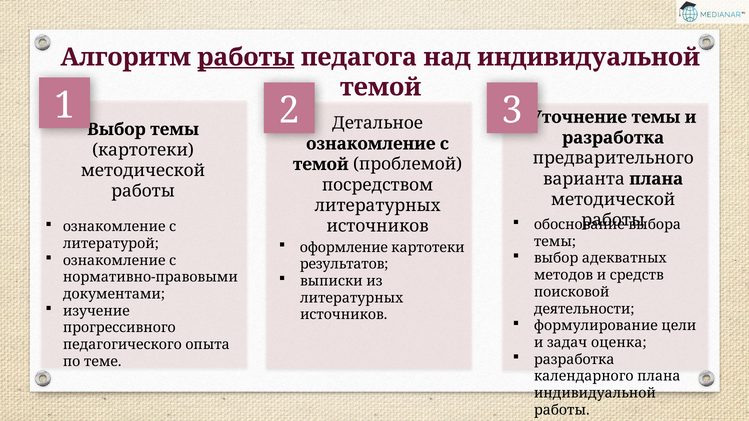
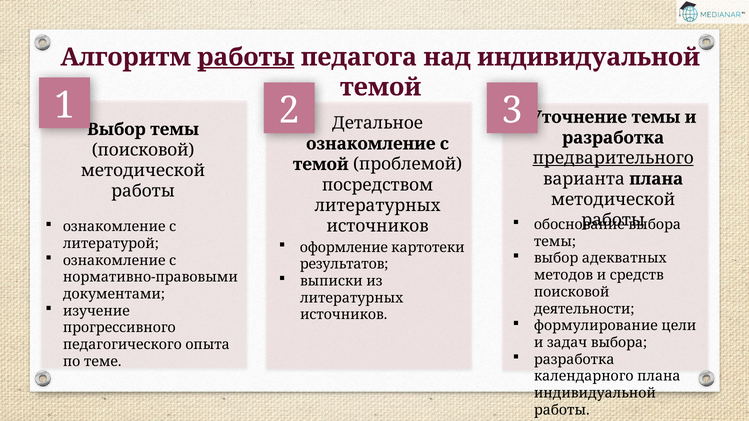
картотеки at (143, 150): картотеки -> поисковой
предварительного underline: none -> present
задач оценка: оценка -> выбора
